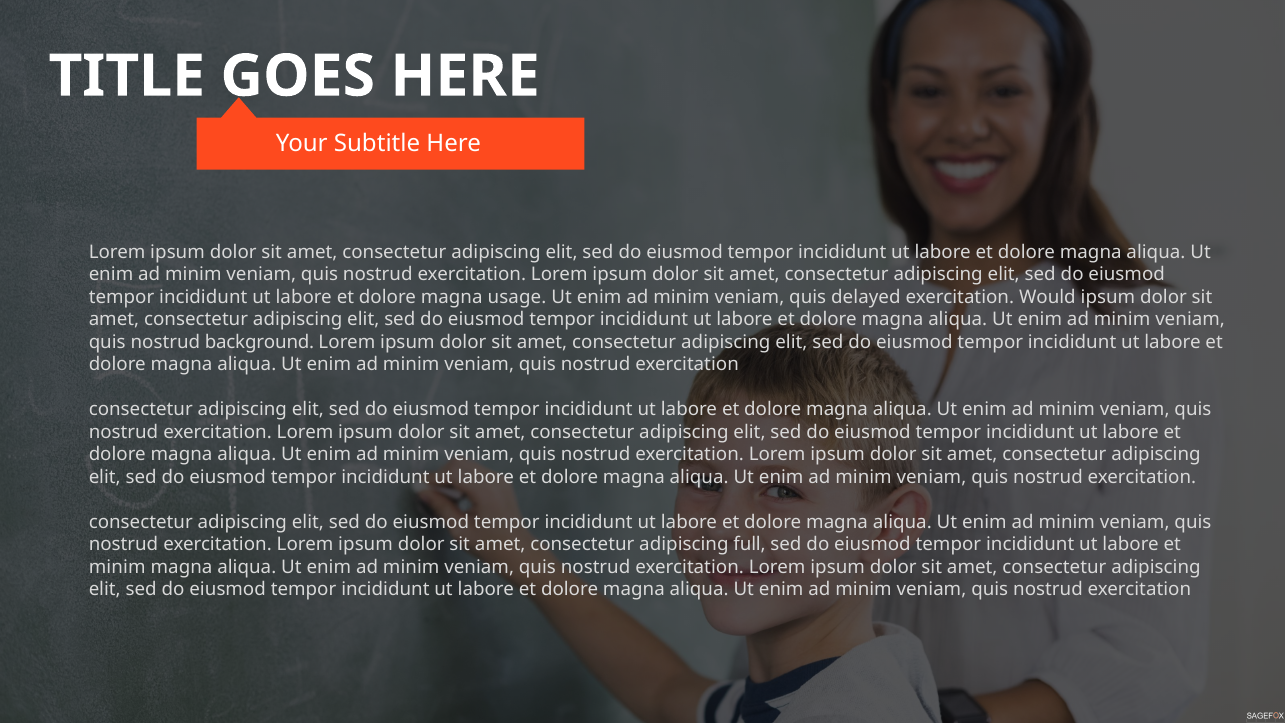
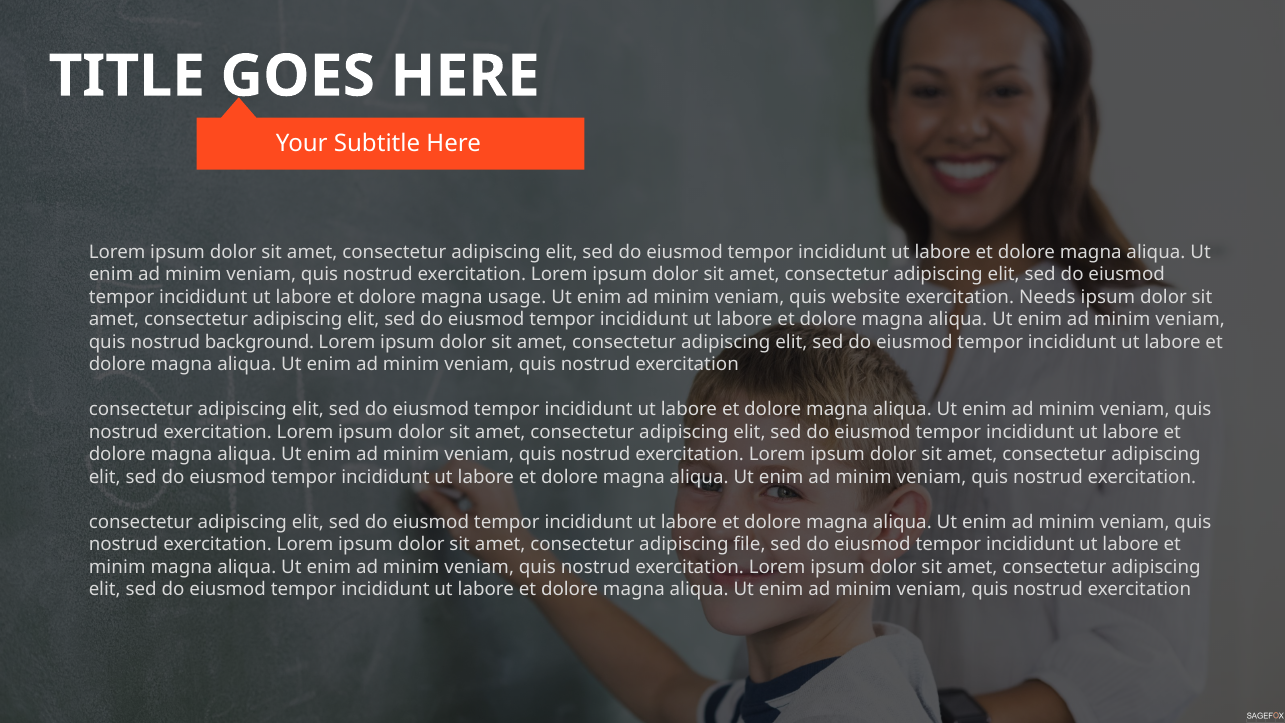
delayed: delayed -> website
Would: Would -> Needs
full: full -> file
